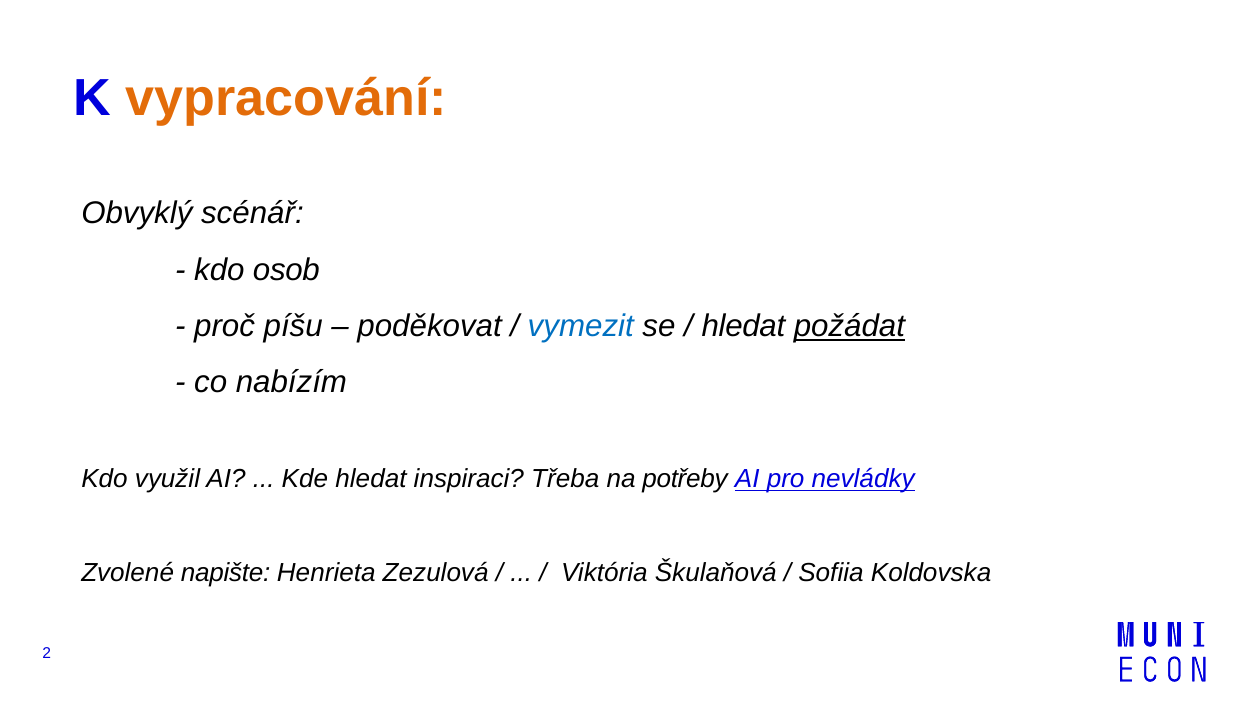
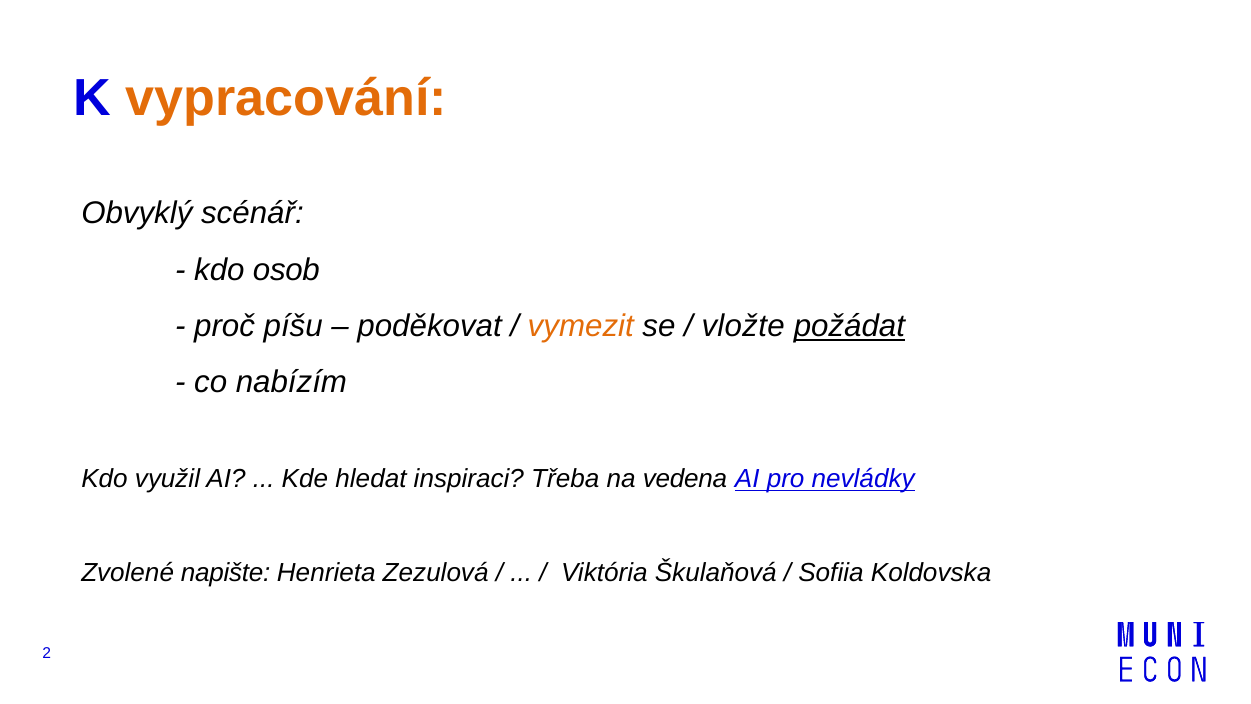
vymezit colour: blue -> orange
hledat at (743, 326): hledat -> vložte
potřeby: potřeby -> vedena
